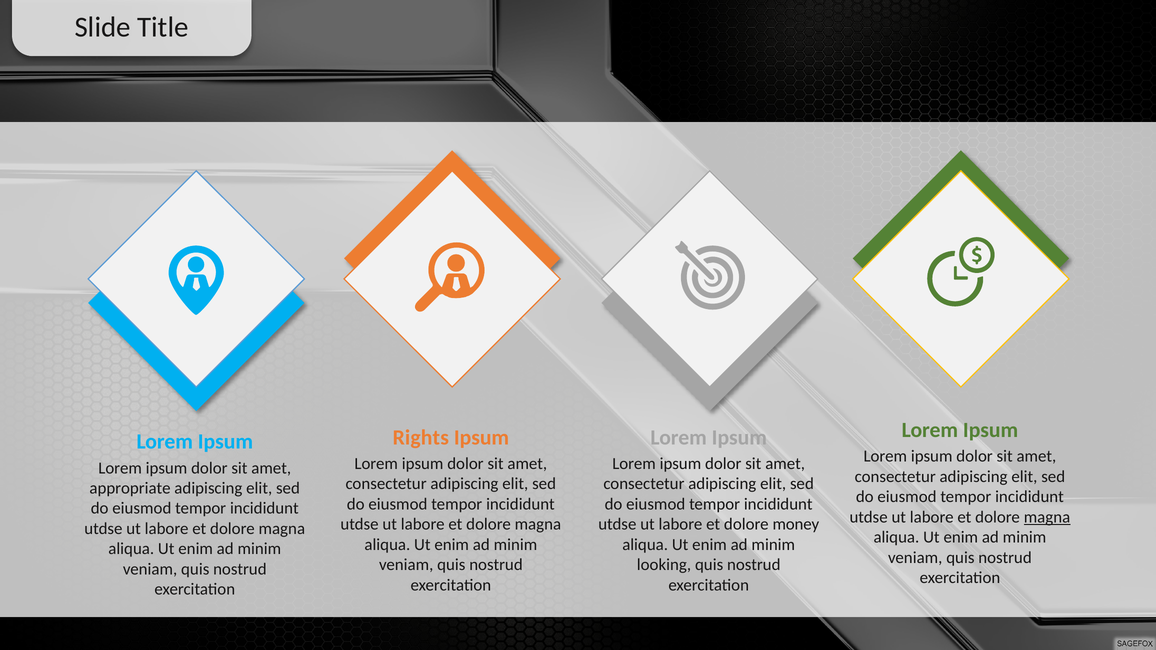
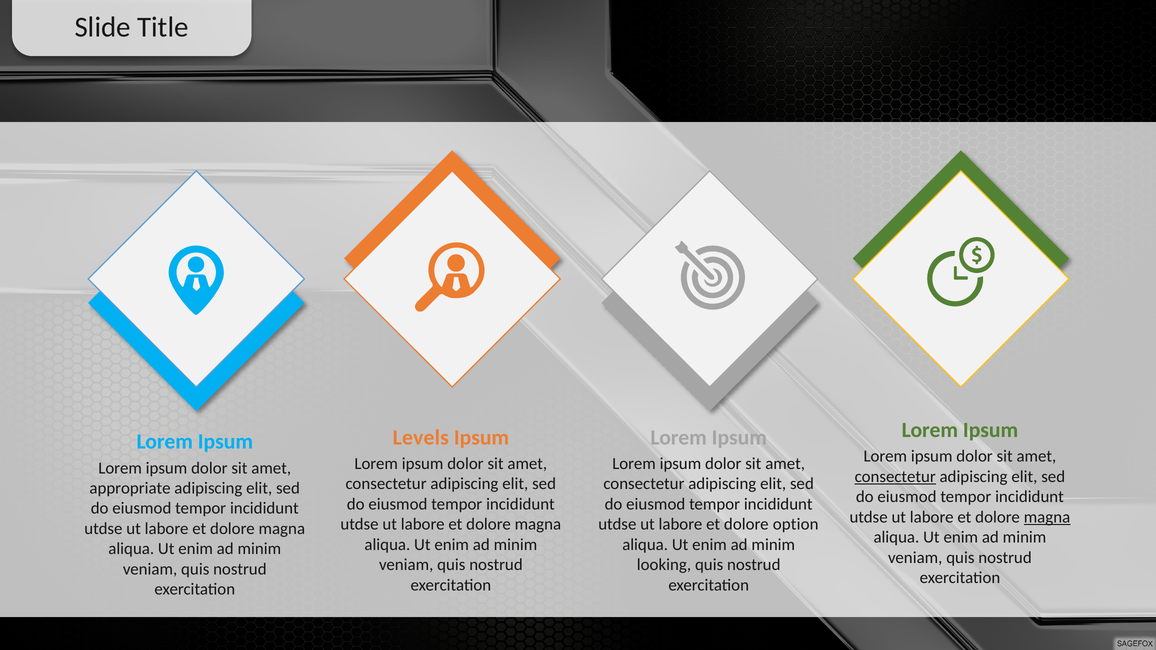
Rights: Rights -> Levels
consectetur at (895, 477) underline: none -> present
money: money -> option
